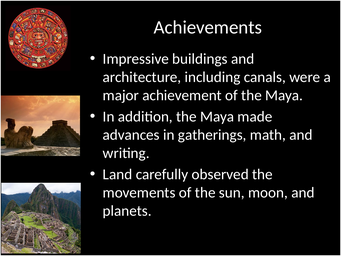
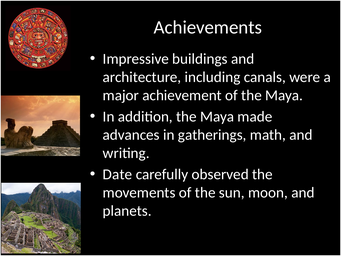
Land: Land -> Date
